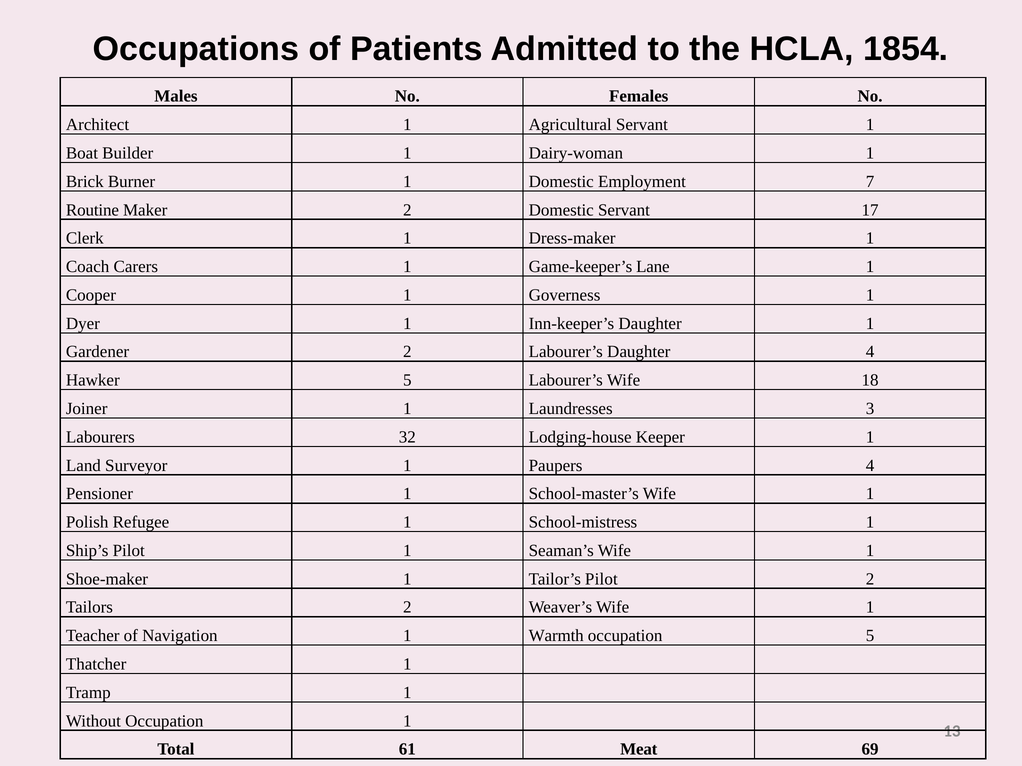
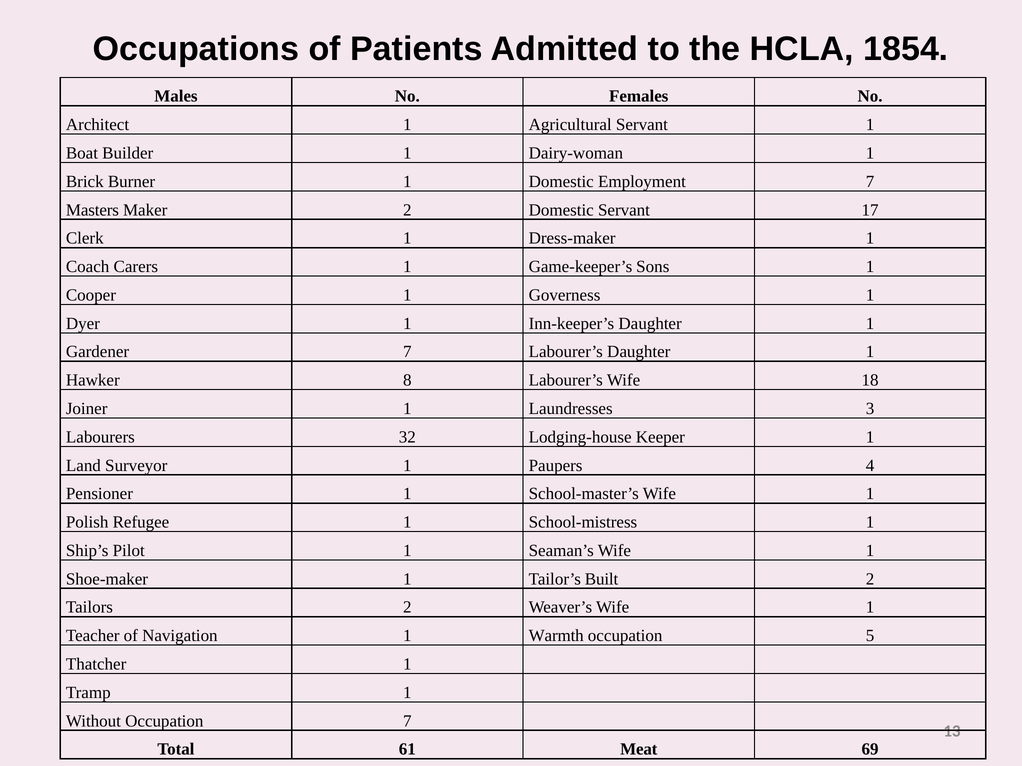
Routine: Routine -> Masters
Lane: Lane -> Sons
Gardener 2: 2 -> 7
Labourer’s Daughter 4: 4 -> 1
Hawker 5: 5 -> 8
Tailor’s Pilot: Pilot -> Built
Occupation 1: 1 -> 7
